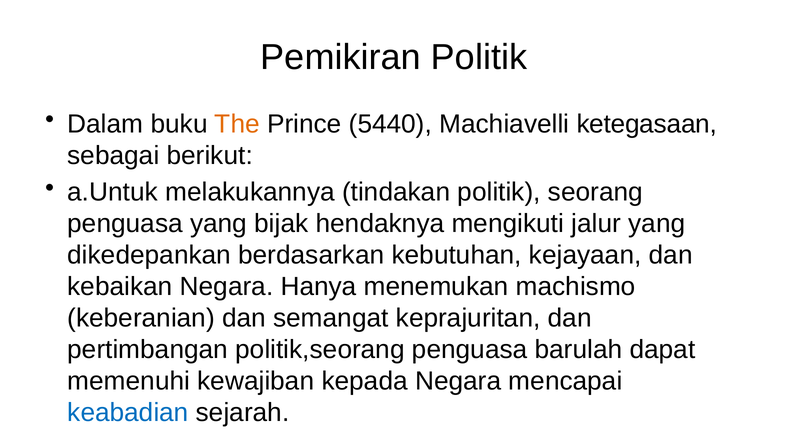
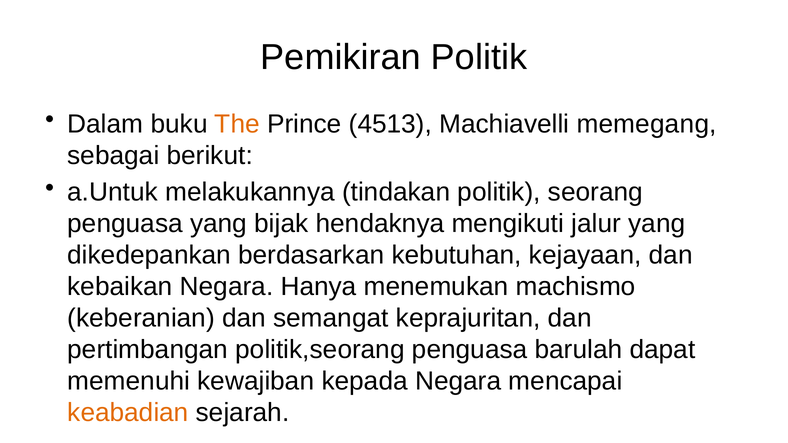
5440: 5440 -> 4513
ketegasaan: ketegasaan -> memegang
keabadian colour: blue -> orange
